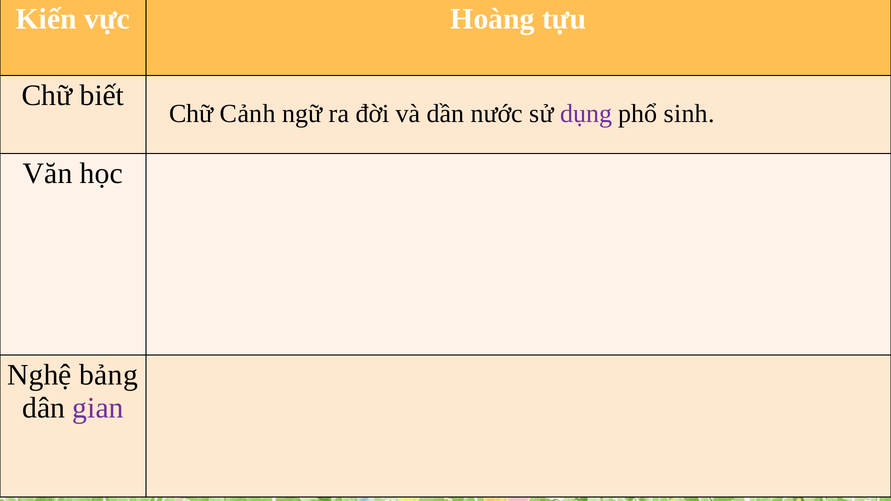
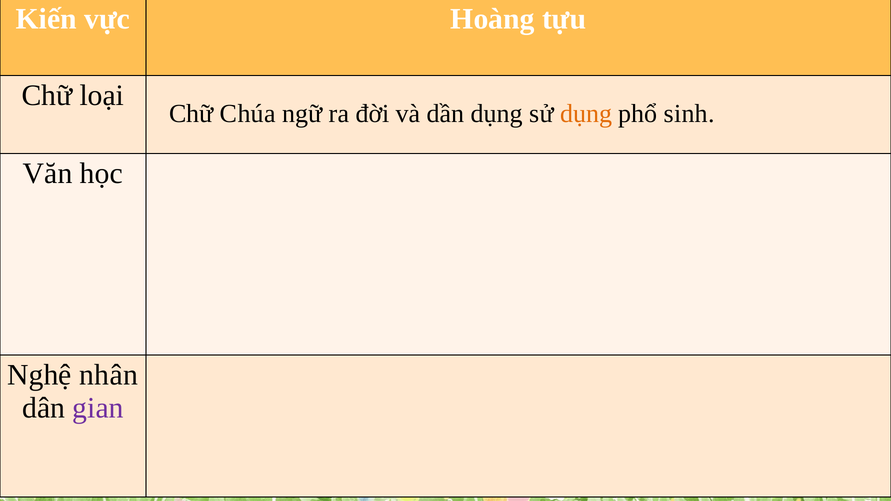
biết: biết -> loại
Cảnh: Cảnh -> Chúa
dần nước: nước -> dụng
dụng at (586, 114) colour: purple -> orange
bảng: bảng -> nhân
